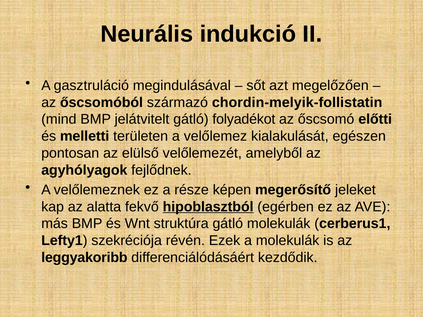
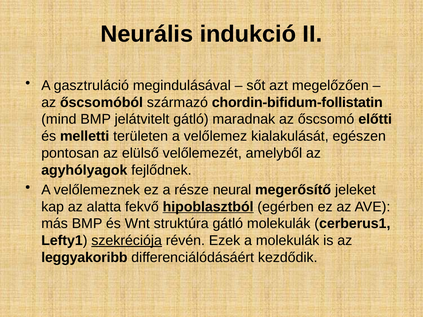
chordin-melyik-follistatin: chordin-melyik-follistatin -> chordin-bifidum-follistatin
folyadékot: folyadékot -> maradnak
képen: képen -> neural
szekréciója underline: none -> present
